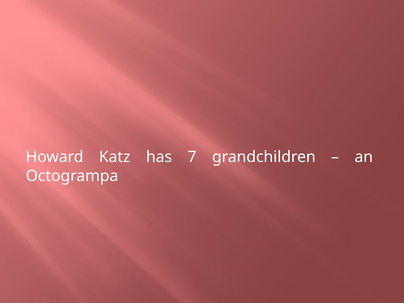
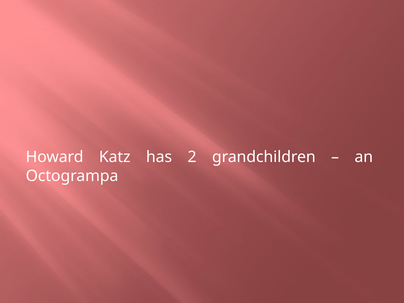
7: 7 -> 2
